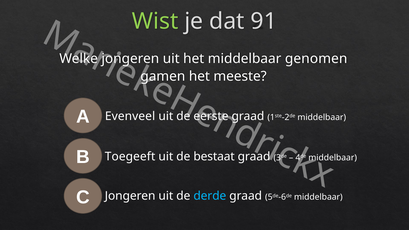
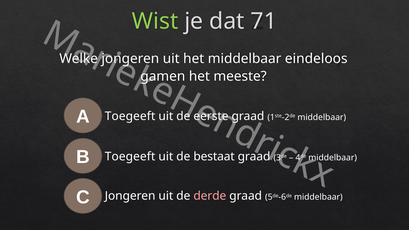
91: 91 -> 71
genomen: genomen -> eindeloos
Evenveel at (130, 116): Evenveel -> Toegeeft
derde colour: light blue -> pink
